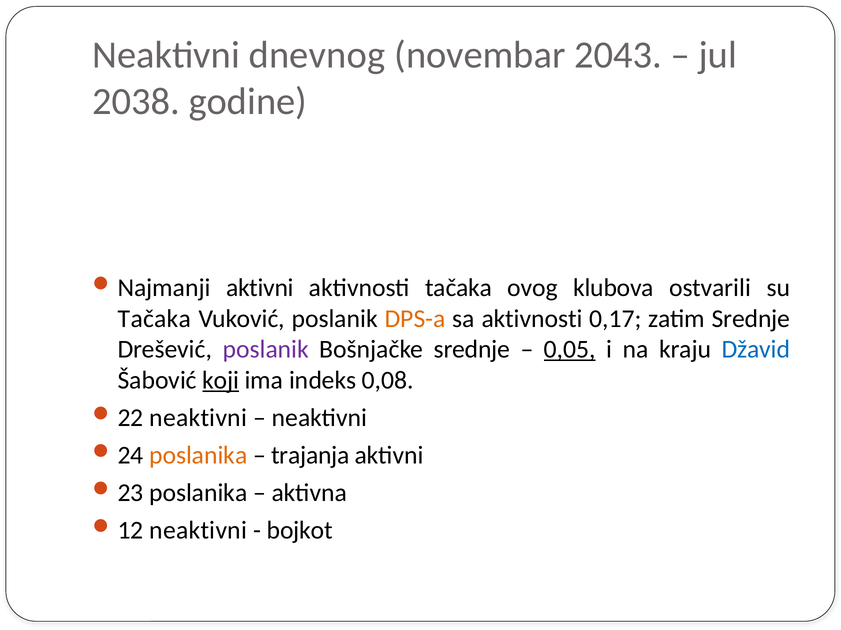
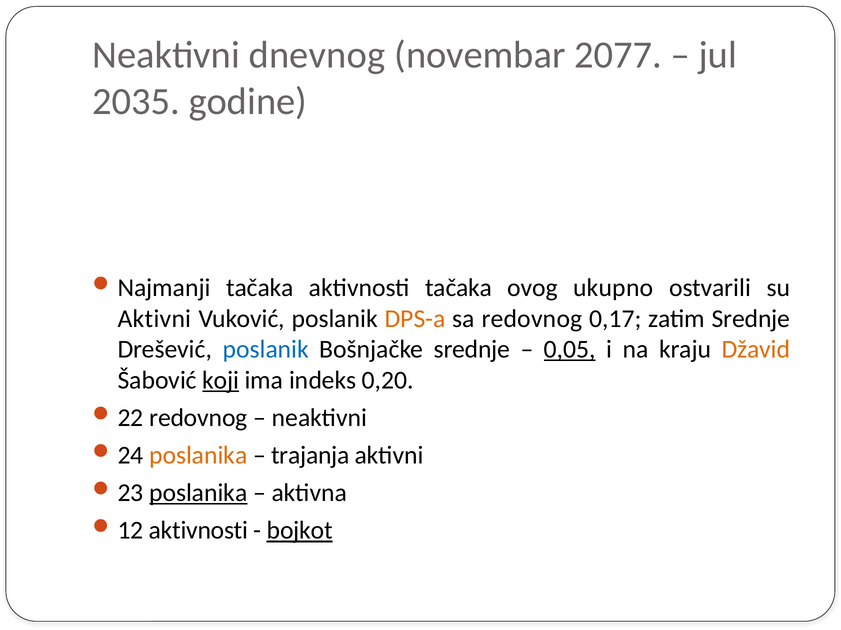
2043: 2043 -> 2077
2038: 2038 -> 2035
aktivni at (260, 288): aktivni -> tačaka
klubova: klubova -> ukupno
Tačaka at (155, 319): Tačaka -> Aktivni
sa aktivnosti: aktivnosti -> redovnog
poslanik at (266, 350) colour: purple -> blue
Džavid colour: blue -> orange
0,08: 0,08 -> 0,20
neaktivni at (198, 418): neaktivni -> redovnog
poslanika at (198, 493) underline: none -> present
neaktivni at (198, 531): neaktivni -> aktivnosti
bojkot underline: none -> present
